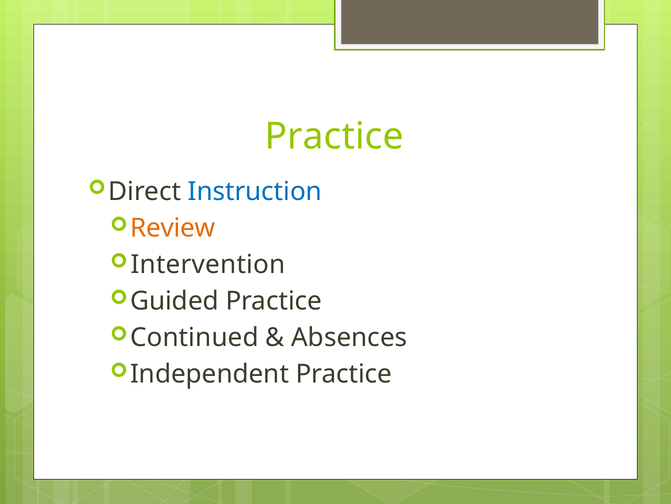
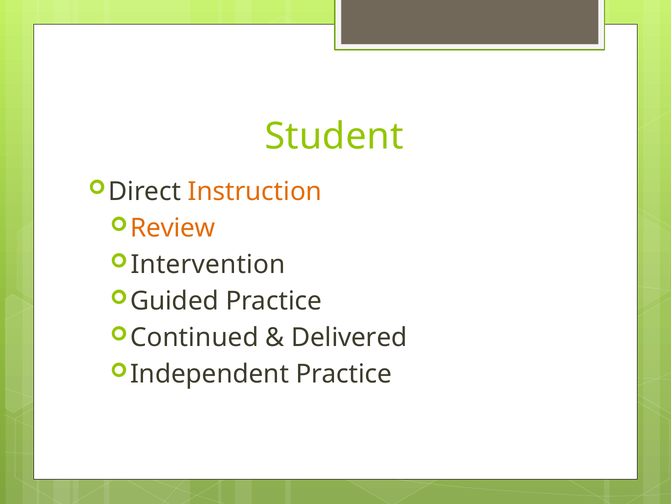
Practice at (334, 136): Practice -> Student
Instruction colour: blue -> orange
Absences: Absences -> Delivered
